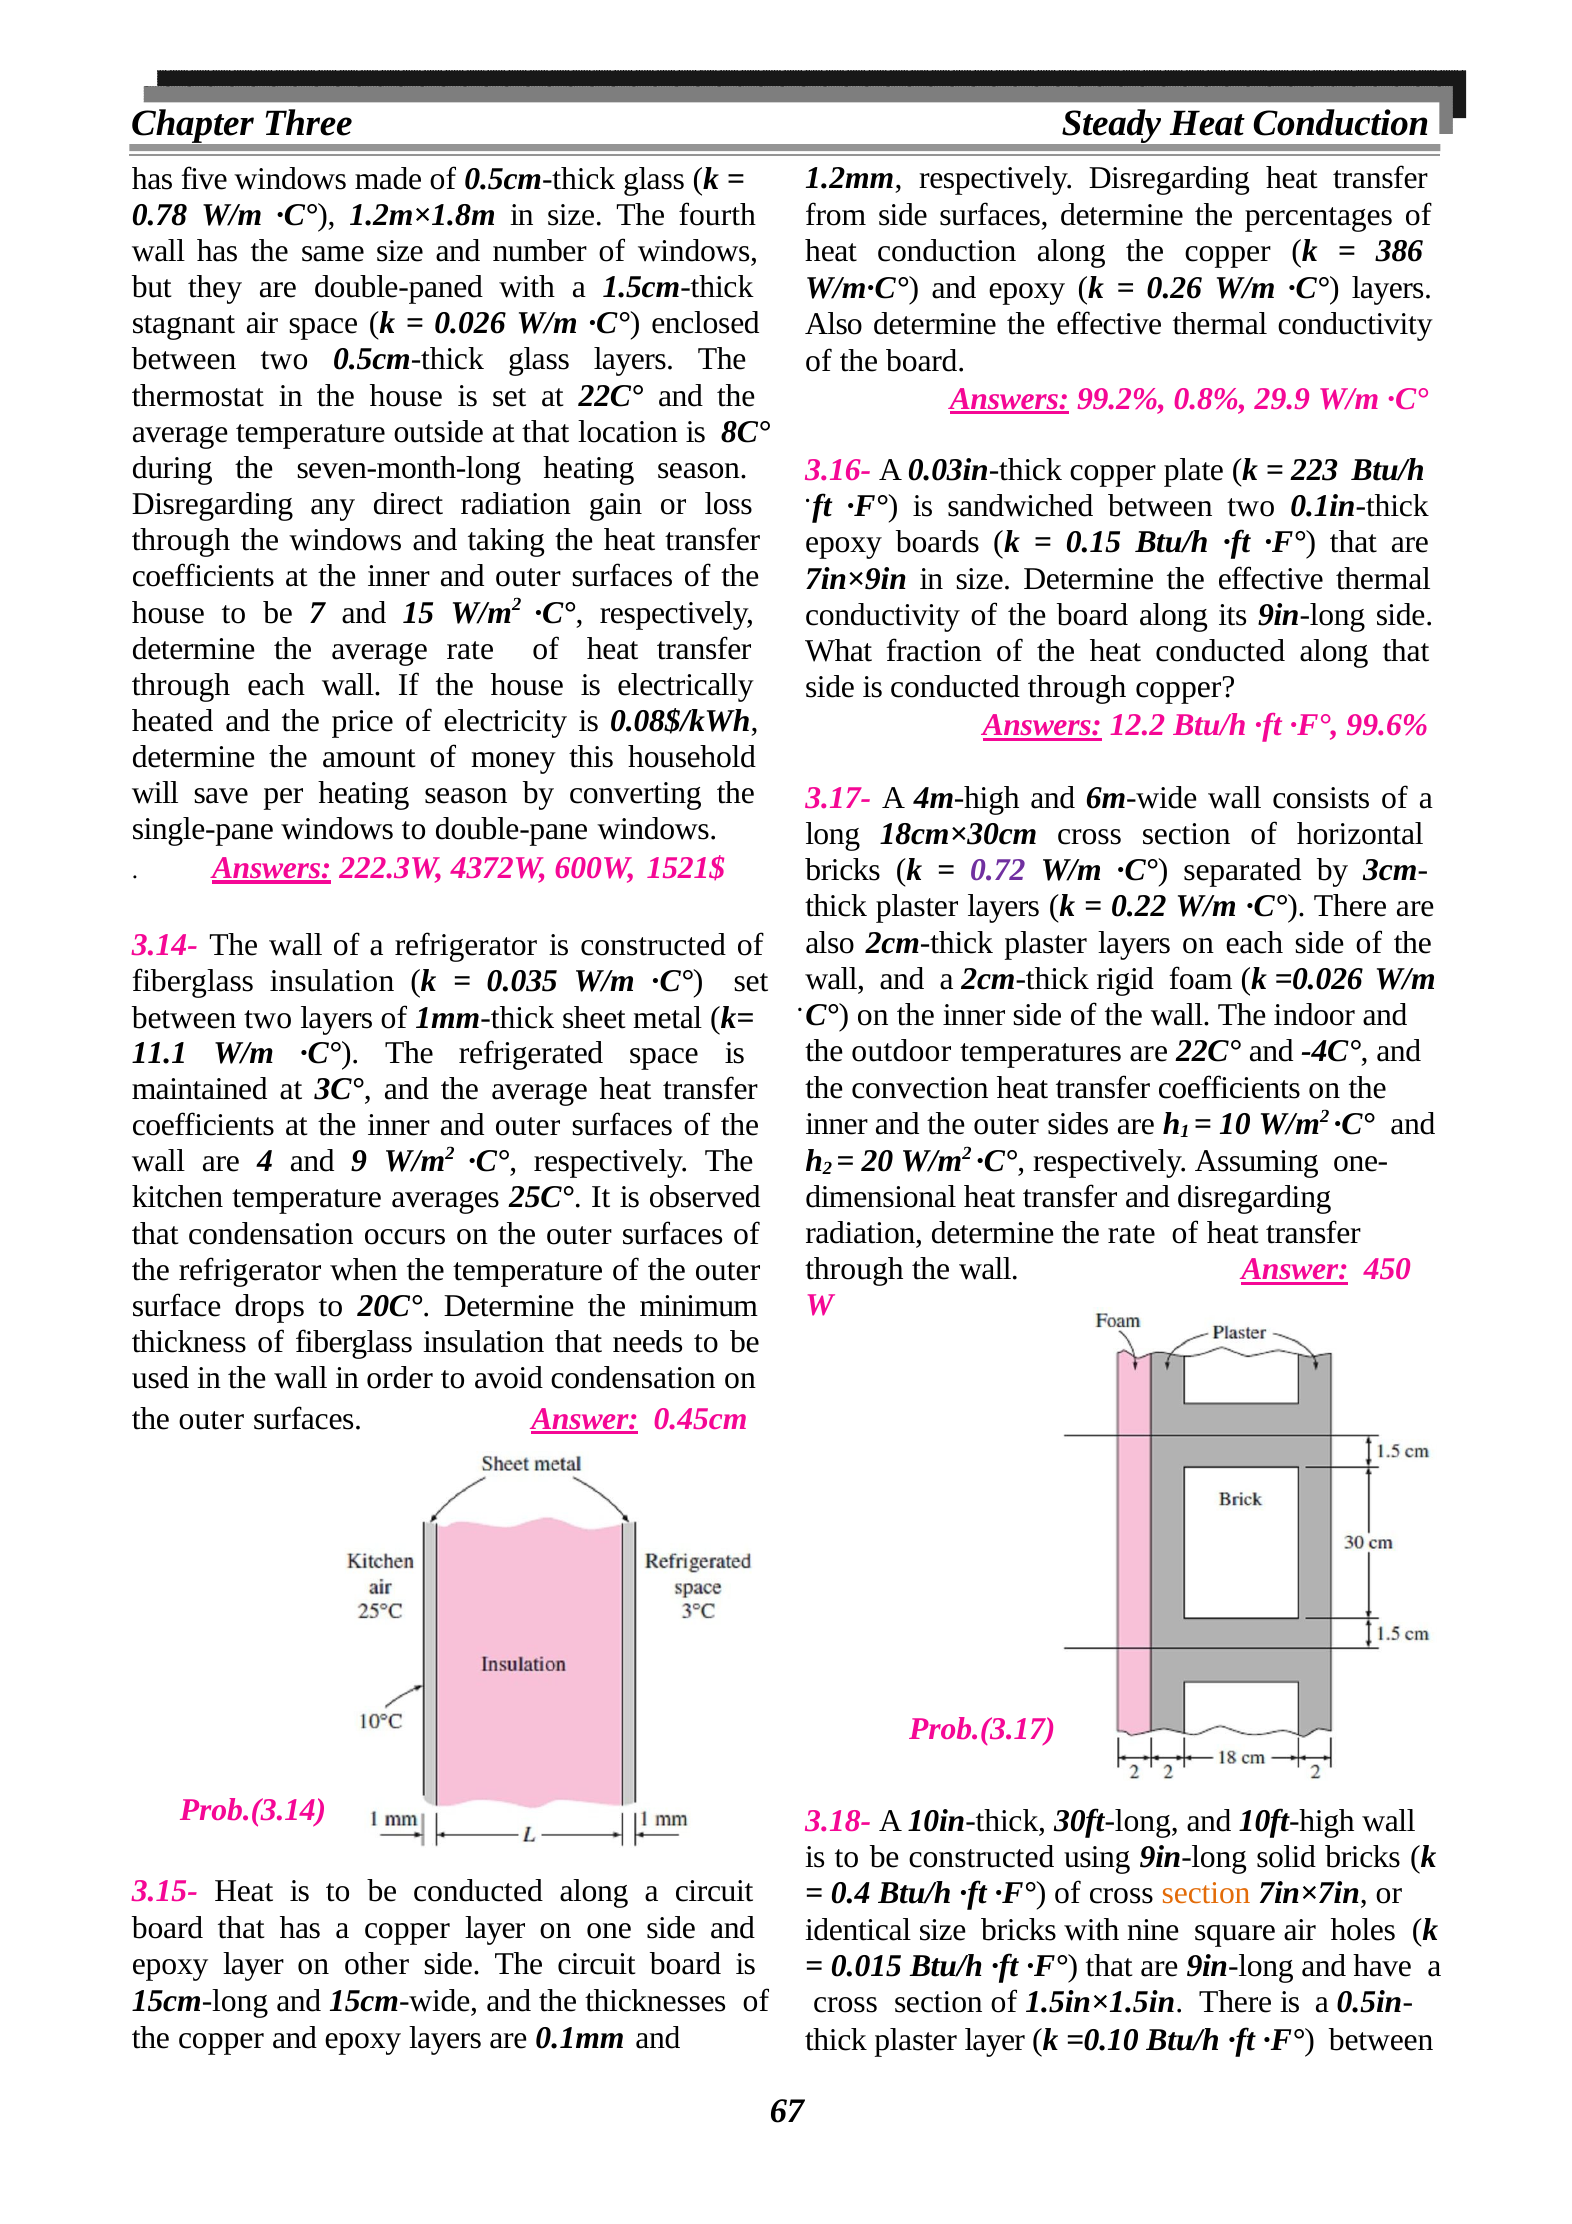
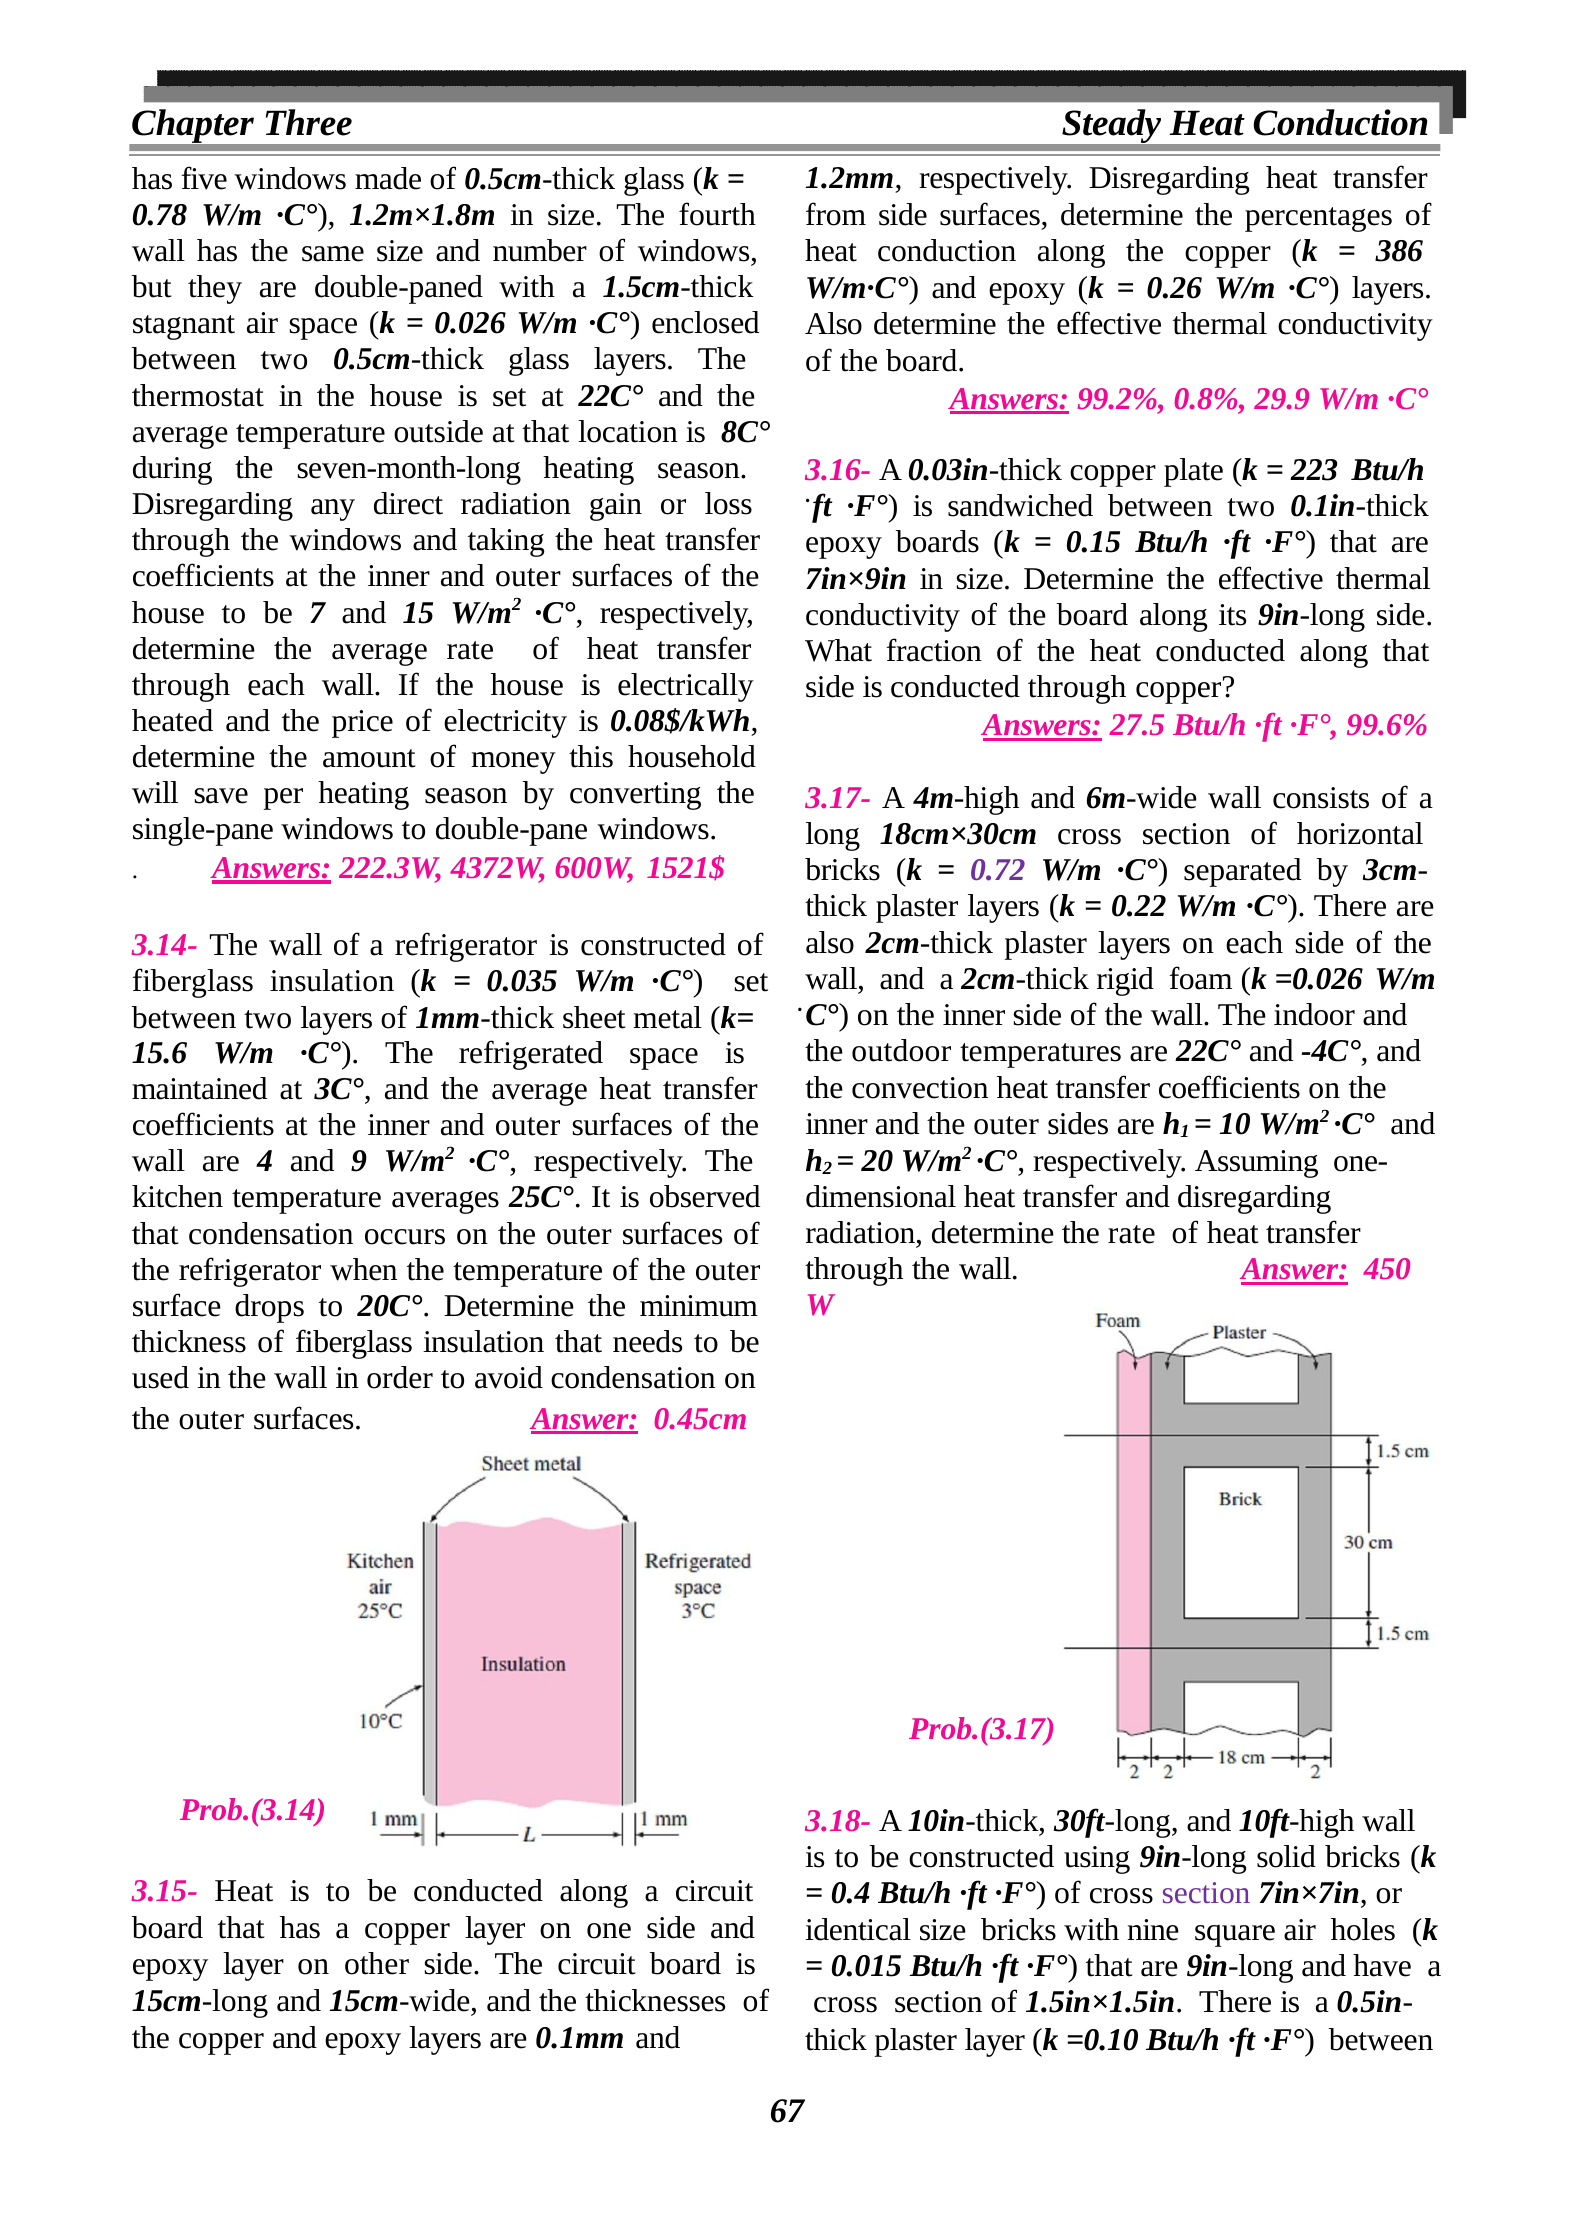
12.2: 12.2 -> 27.5
11.1: 11.1 -> 15.6
section at (1206, 1894) colour: orange -> purple
